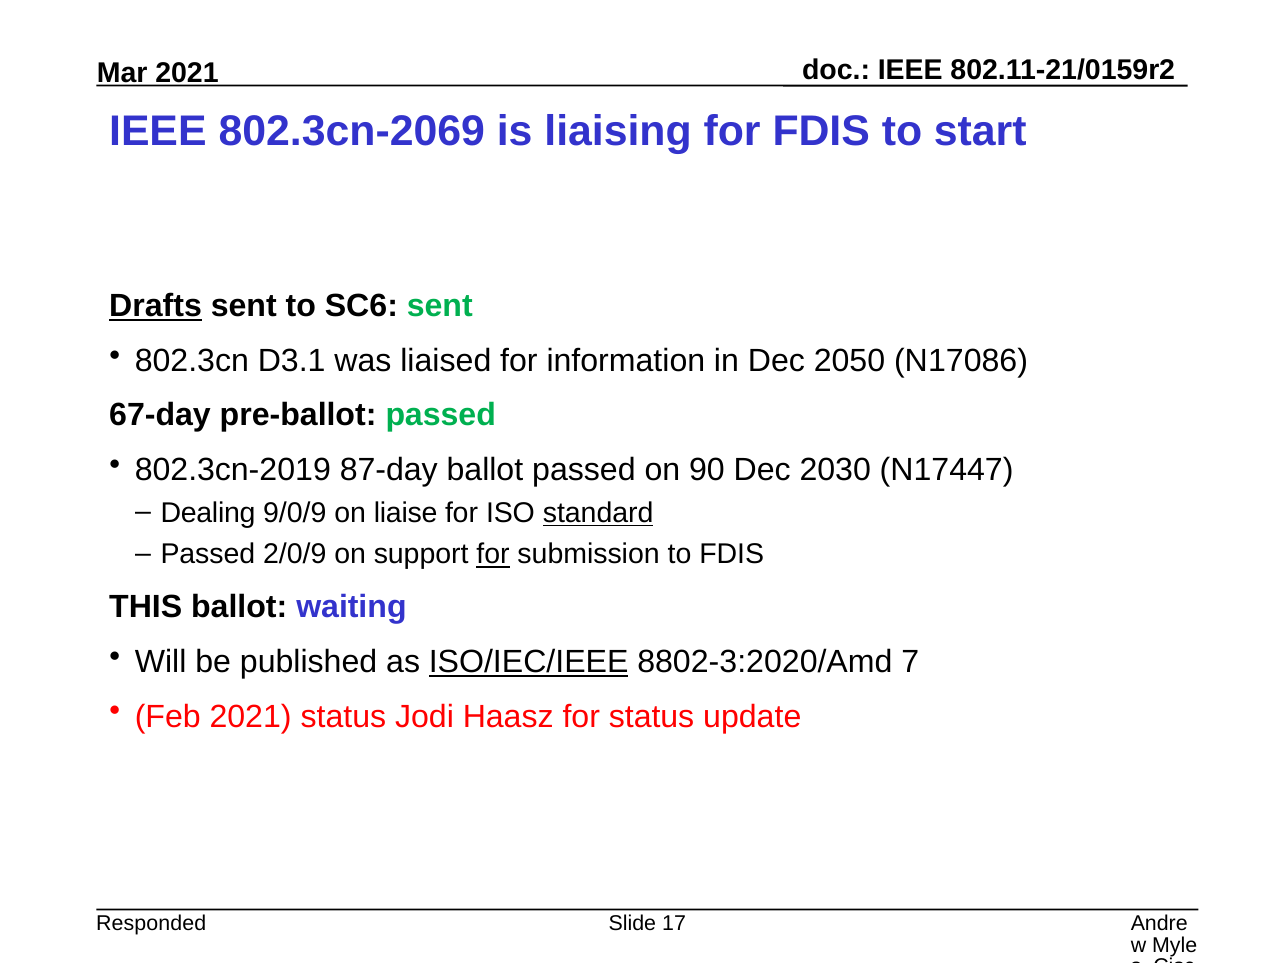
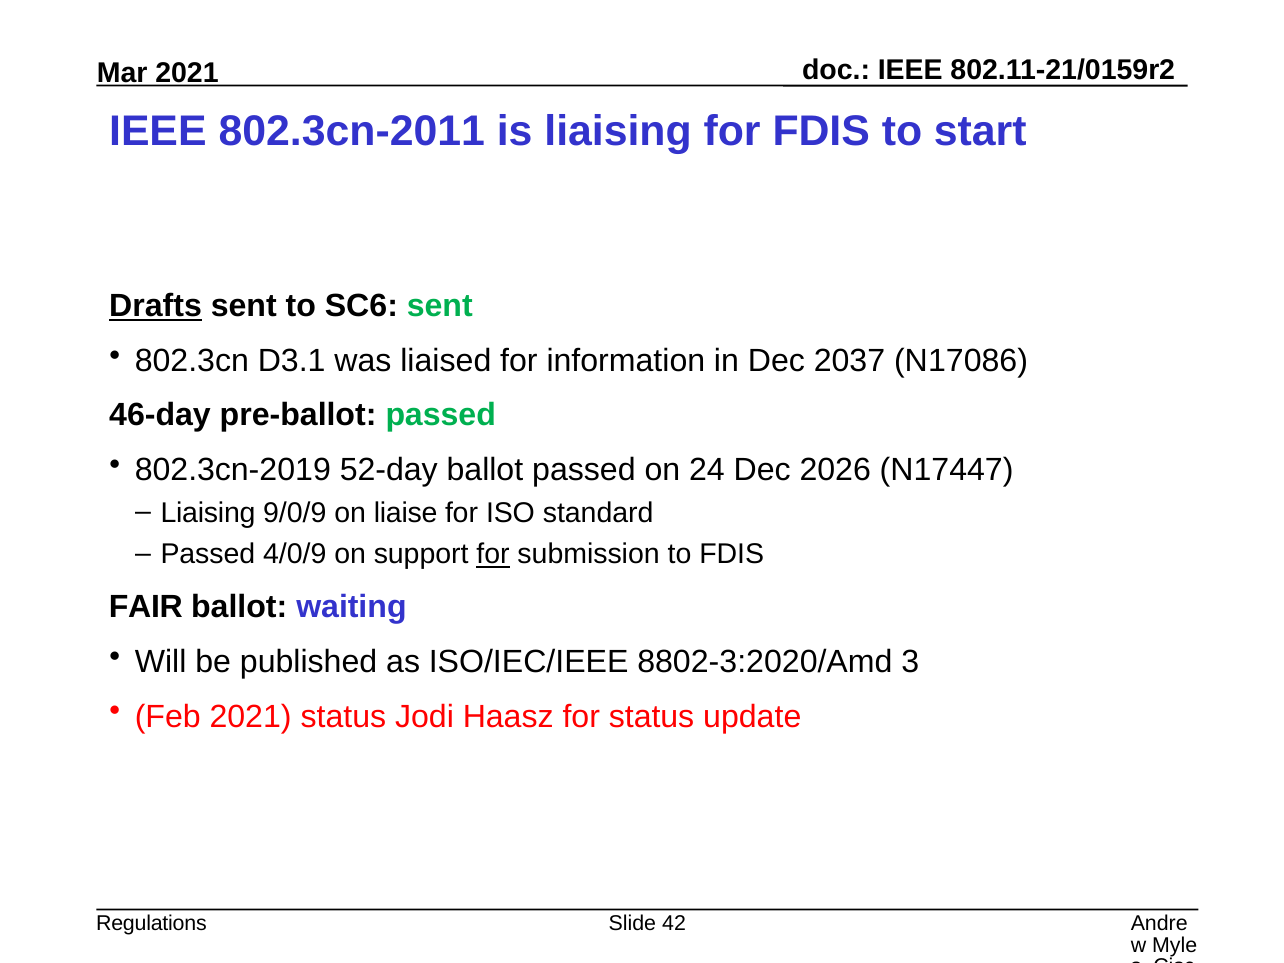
802.3cn-2069: 802.3cn-2069 -> 802.3cn-2011
2050: 2050 -> 2037
67-day: 67-day -> 46-day
87-day: 87-day -> 52-day
90: 90 -> 24
2030: 2030 -> 2026
Dealing at (208, 513): Dealing -> Liaising
standard underline: present -> none
2/0/9: 2/0/9 -> 4/0/9
THIS: THIS -> FAIR
ISO/IEC/IEEE underline: present -> none
7: 7 -> 3
Responded: Responded -> Regulations
17: 17 -> 42
